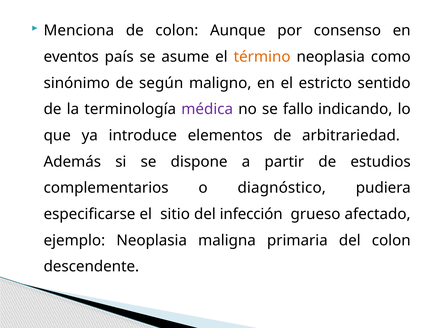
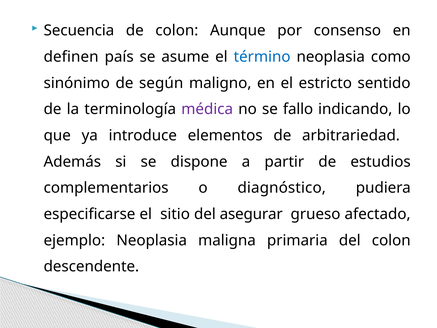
Menciona: Menciona -> Secuencia
eventos: eventos -> definen
término colour: orange -> blue
infección: infección -> asegurar
